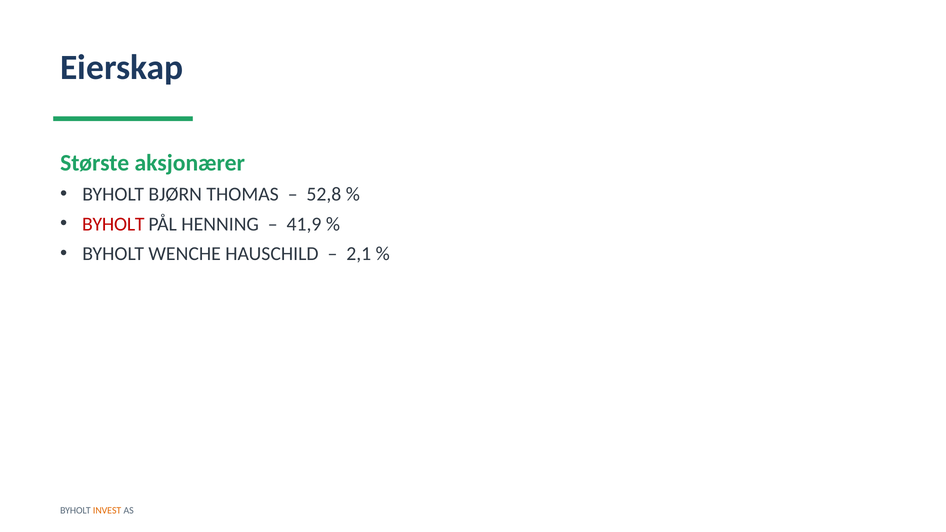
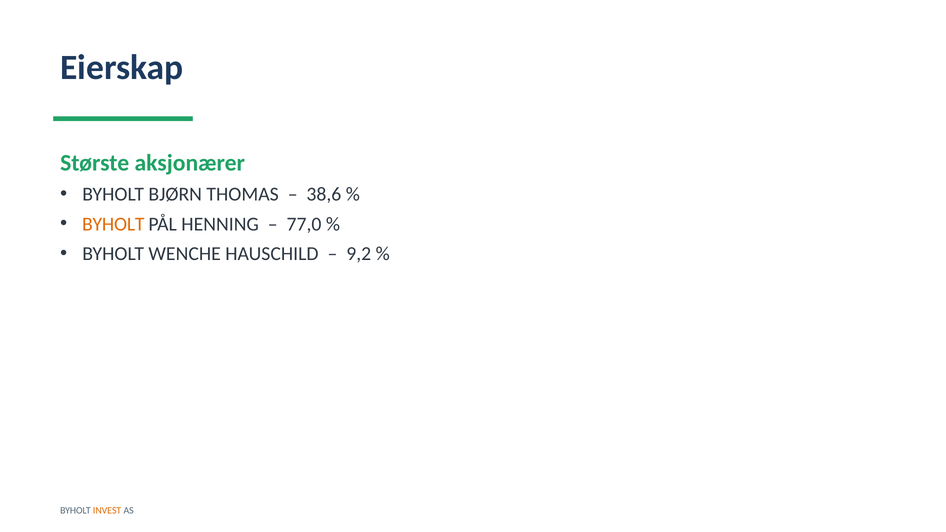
52,8: 52,8 -> 38,6
BYHOLT at (113, 224) colour: red -> orange
41,9: 41,9 -> 77,0
2,1: 2,1 -> 9,2
